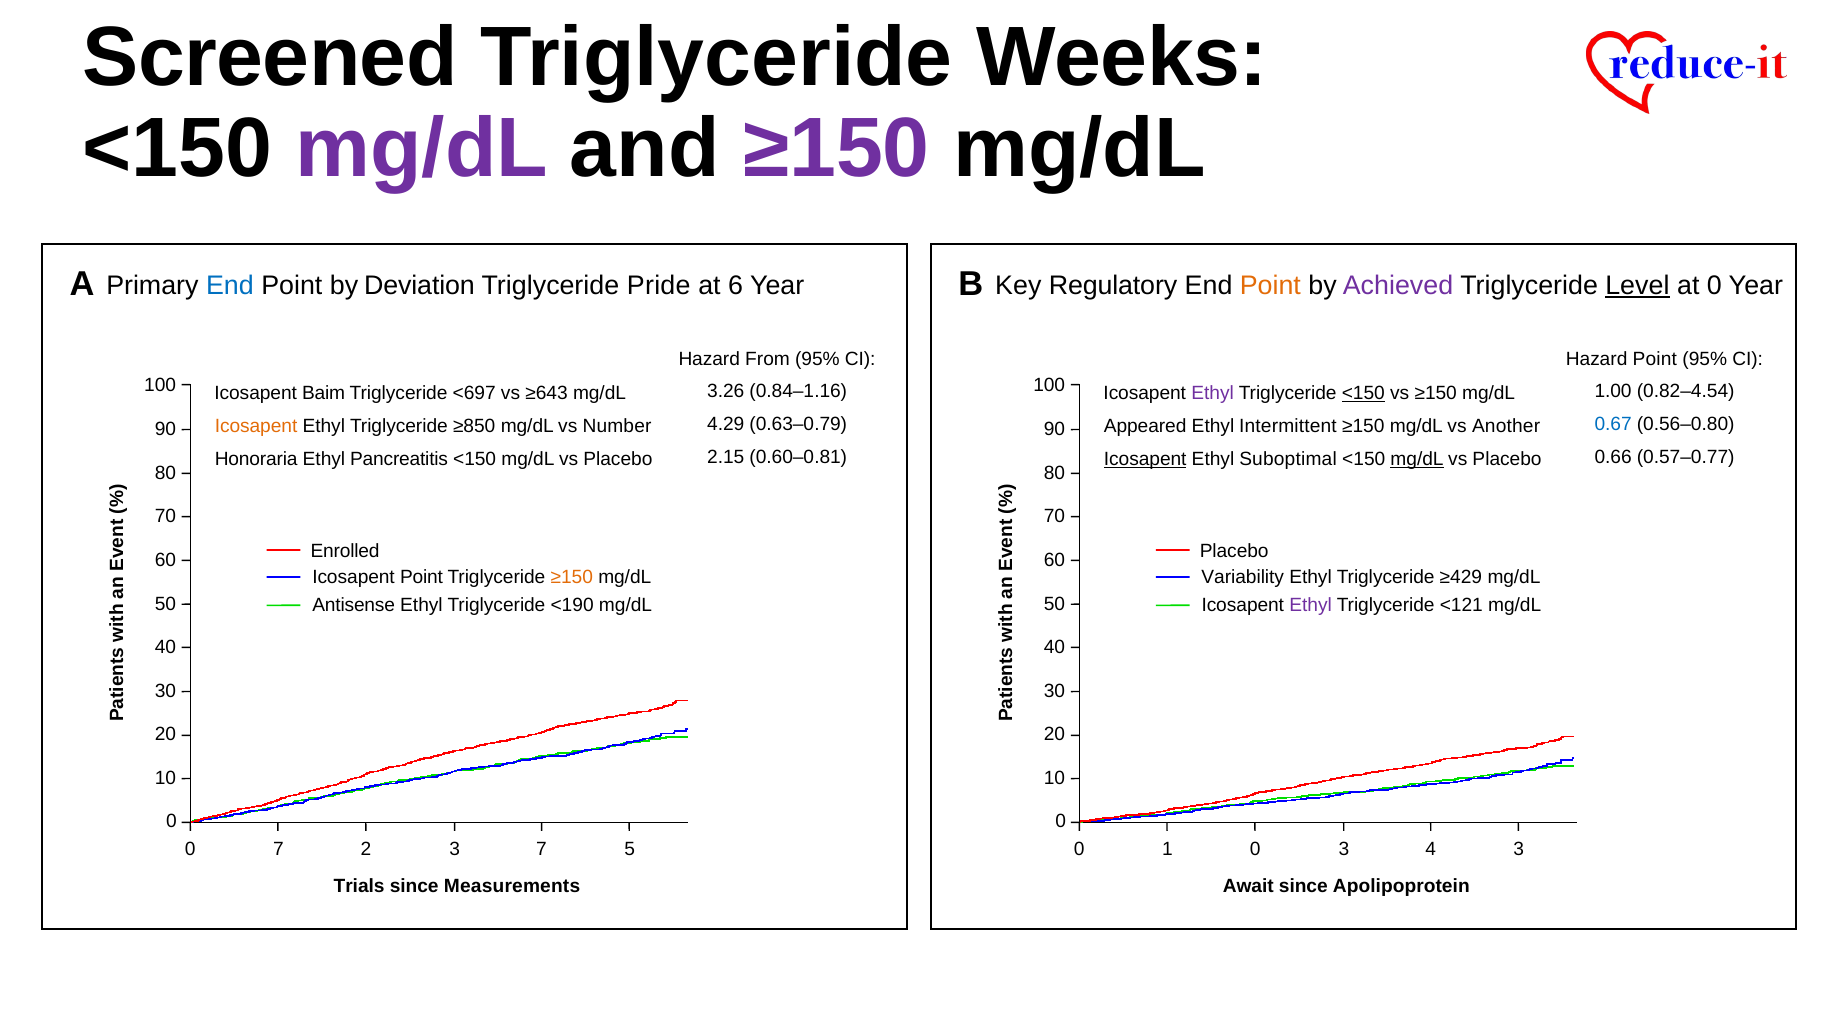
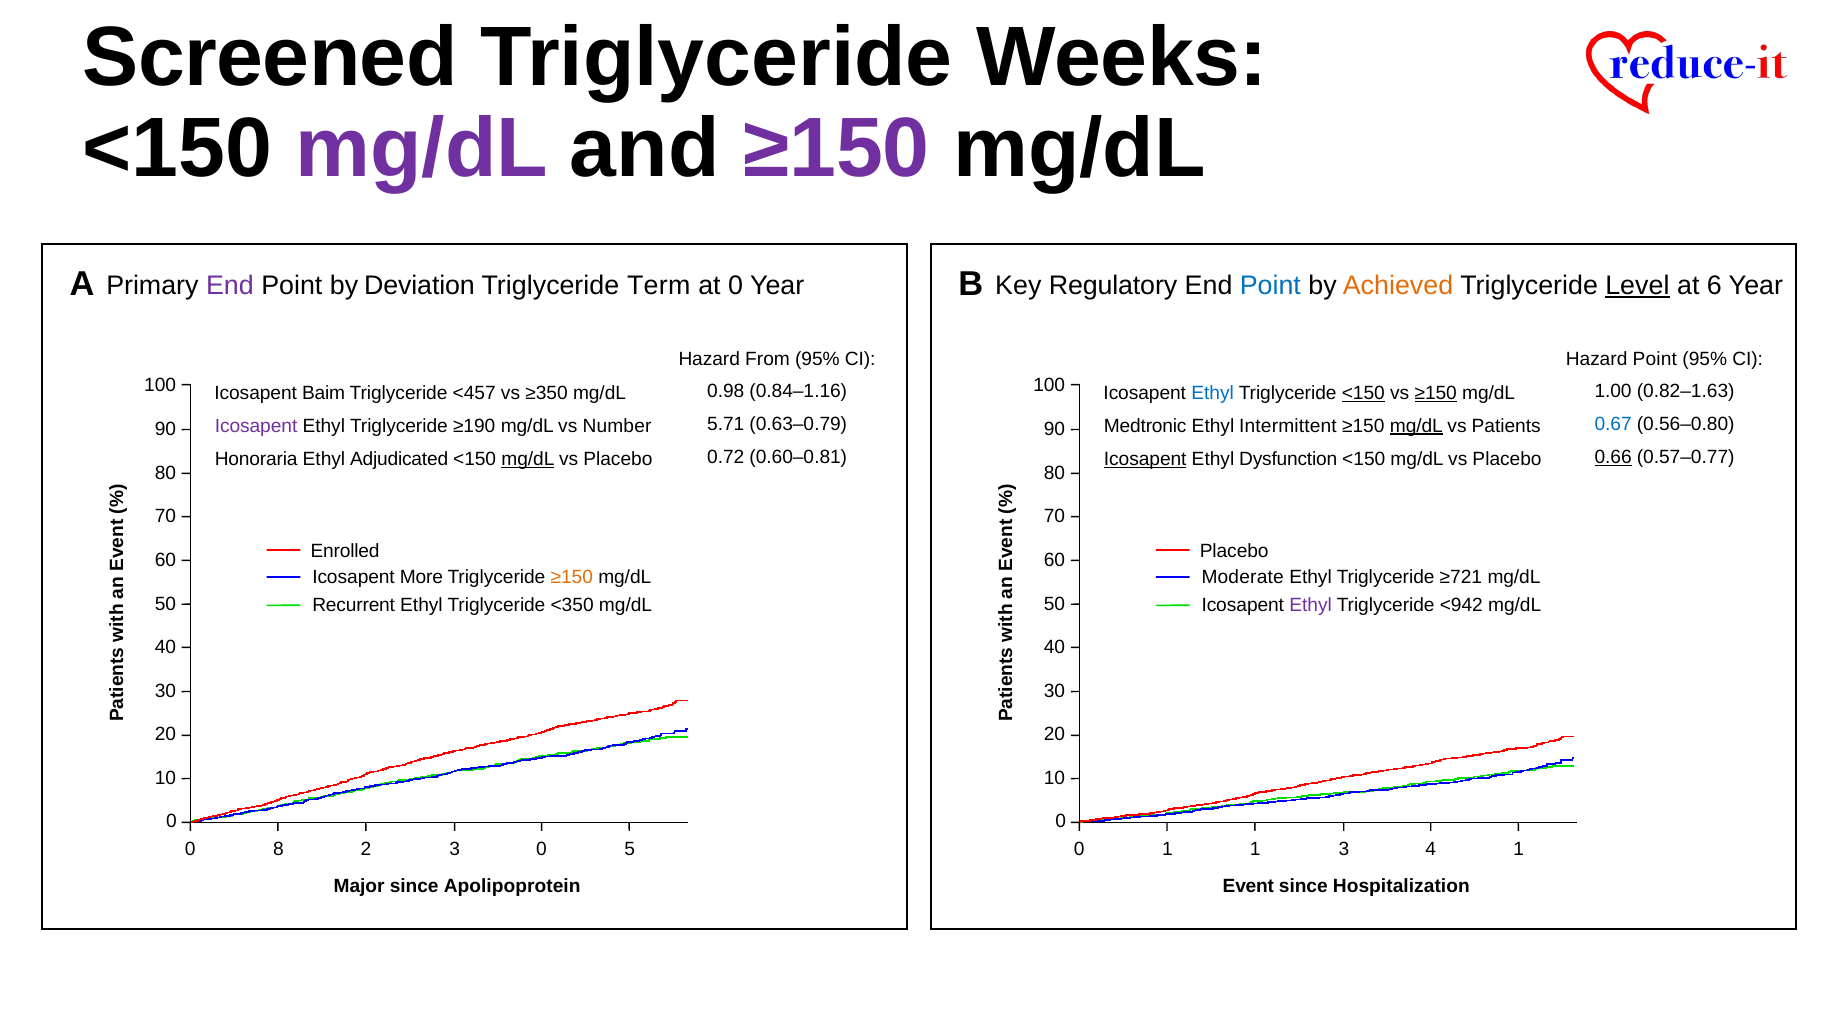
End at (230, 285) colour: blue -> purple
Pride: Pride -> Term
at 6: 6 -> 0
Point at (1270, 285) colour: orange -> blue
Achieved colour: purple -> orange
at 0: 0 -> 6
3.26: 3.26 -> 0.98
0.82–4.54: 0.82–4.54 -> 0.82–1.63
<697: <697 -> <457
≥643: ≥643 -> ≥350
Ethyl at (1213, 393) colour: purple -> blue
≥150 at (1436, 393) underline: none -> present
4.29: 4.29 -> 5.71
Icosapent at (256, 426) colour: orange -> purple
≥850: ≥850 -> ≥190
Appeared: Appeared -> Medtronic
mg/dL at (1416, 426) underline: none -> present
Another: Another -> Patients
2.15: 2.15 -> 0.72
0.66 underline: none -> present
Pancreatitis: Pancreatitis -> Adjudicated
mg/dL at (528, 459) underline: none -> present
Suboptimal: Suboptimal -> Dysfunction
mg/dL at (1417, 459) underline: present -> none
Icosapent Point: Point -> More
Variability: Variability -> Moderate
≥429: ≥429 -> ≥721
Antisense: Antisense -> Recurrent
<190: <190 -> <350
<121: <121 -> <942
0 7: 7 -> 8
3 7: 7 -> 0
1 0: 0 -> 1
4 3: 3 -> 1
Trials: Trials -> Major
Measurements: Measurements -> Apolipoprotein
Await: Await -> Event
Apolipoprotein: Apolipoprotein -> Hospitalization
